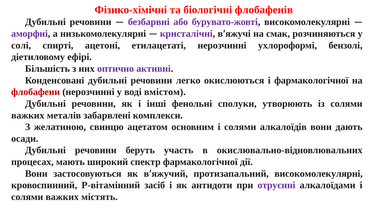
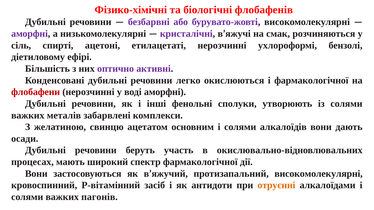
солі: солі -> сіль
воді вмістом: вмістом -> аморфні
отруєнні colour: purple -> orange
містять: містять -> пагонів
